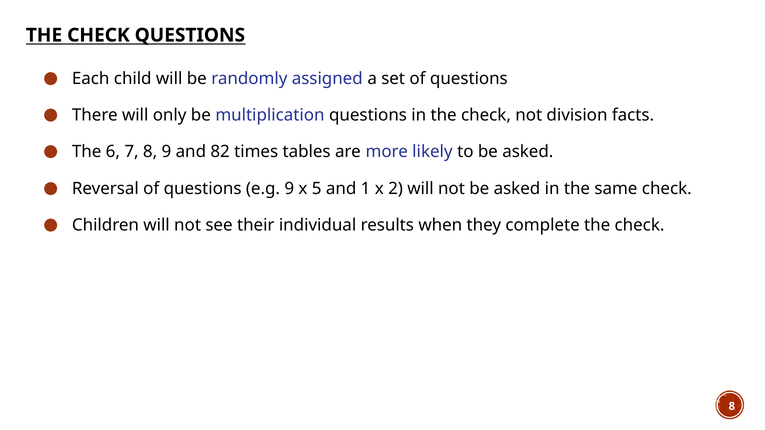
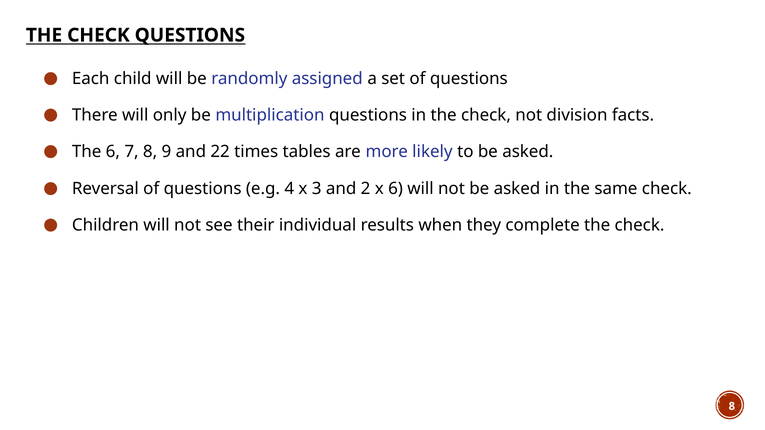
82: 82 -> 22
e.g 9: 9 -> 4
5: 5 -> 3
1: 1 -> 2
x 2: 2 -> 6
